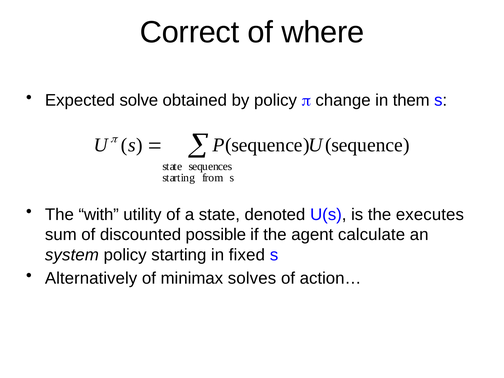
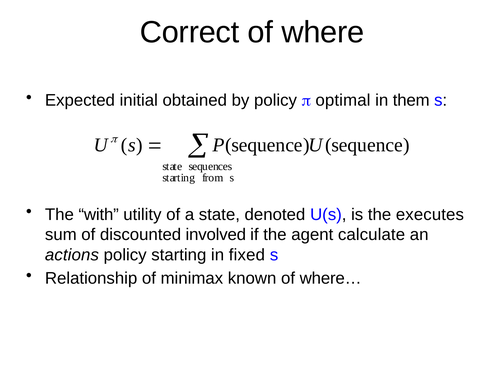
solve: solve -> initial
change: change -> optimal
possible: possible -> involved
system: system -> actions
Alternatively: Alternatively -> Relationship
solves: solves -> known
action…: action… -> where…
